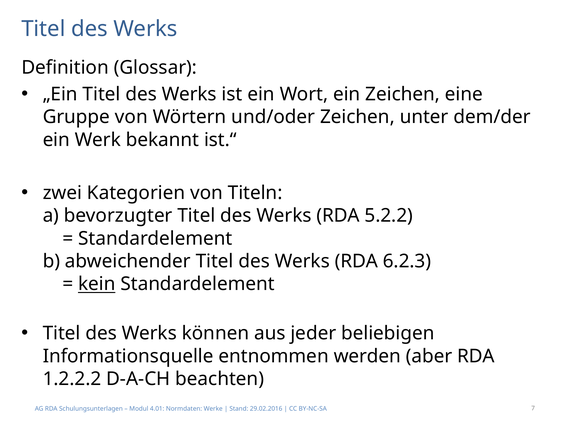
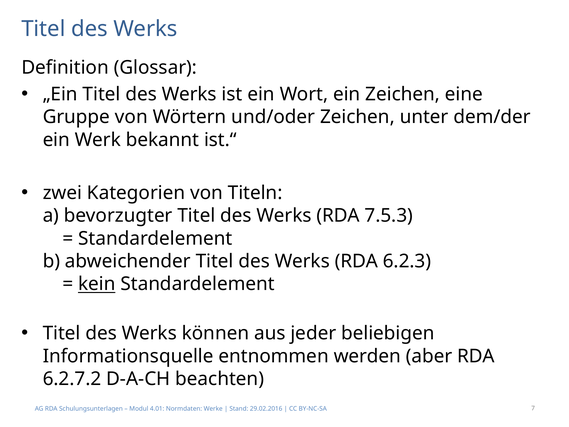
5.2.2: 5.2.2 -> 7.5.3
1.2.2.2: 1.2.2.2 -> 6.2.7.2
